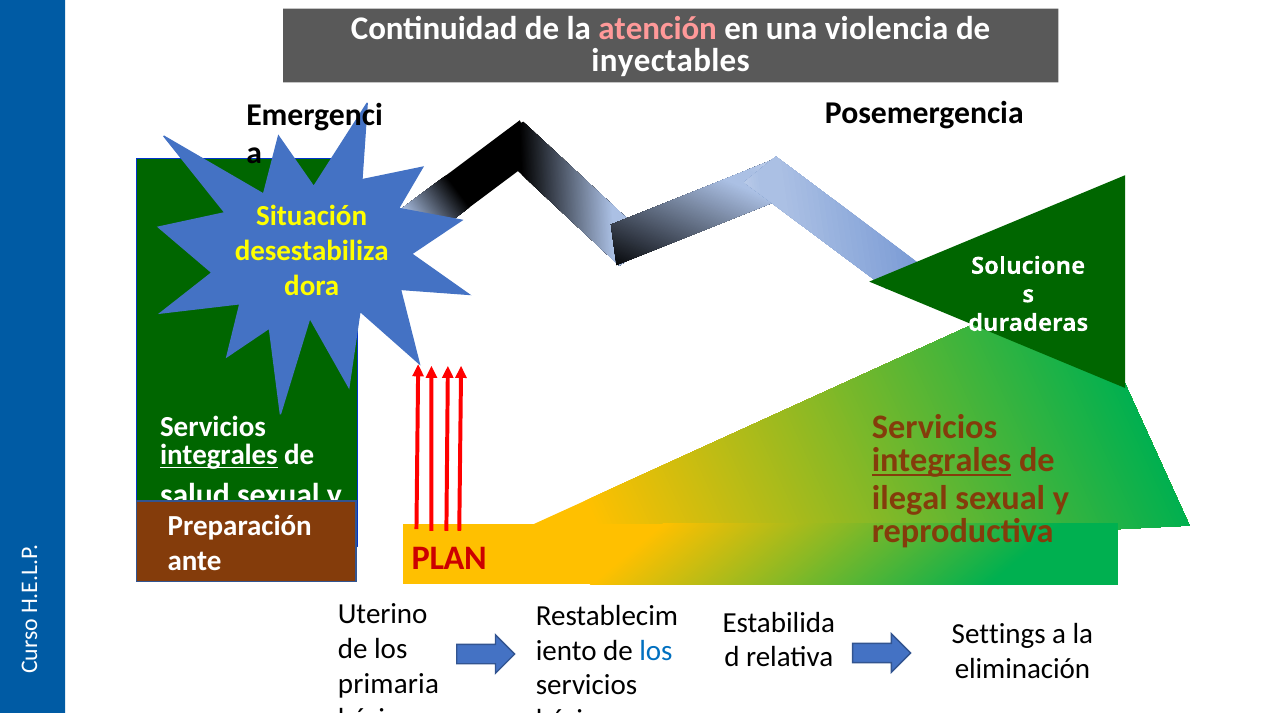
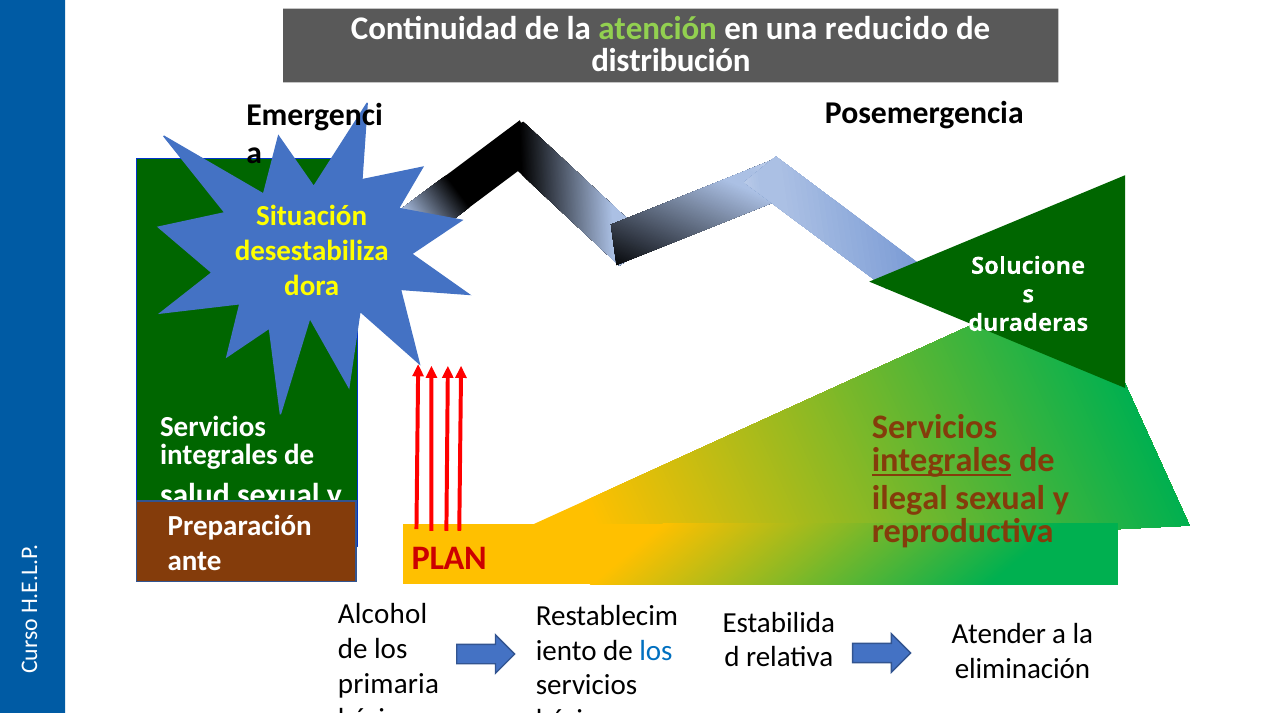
atención colour: pink -> light green
violencia: violencia -> reducido
inyectables: inyectables -> distribución
integrales at (219, 455) underline: present -> none
Uterino: Uterino -> Alcohol
Settings: Settings -> Atender
